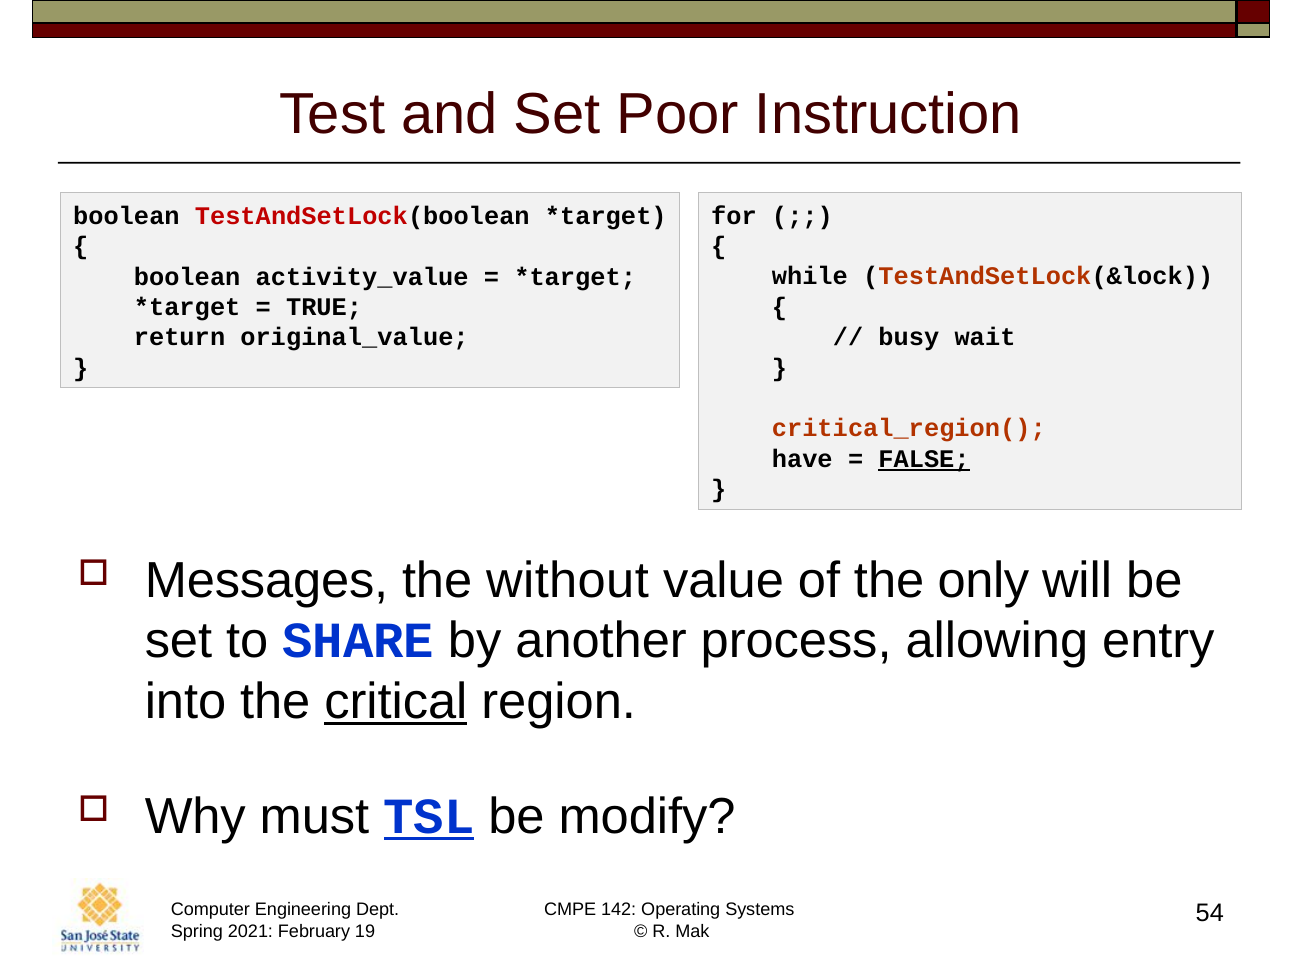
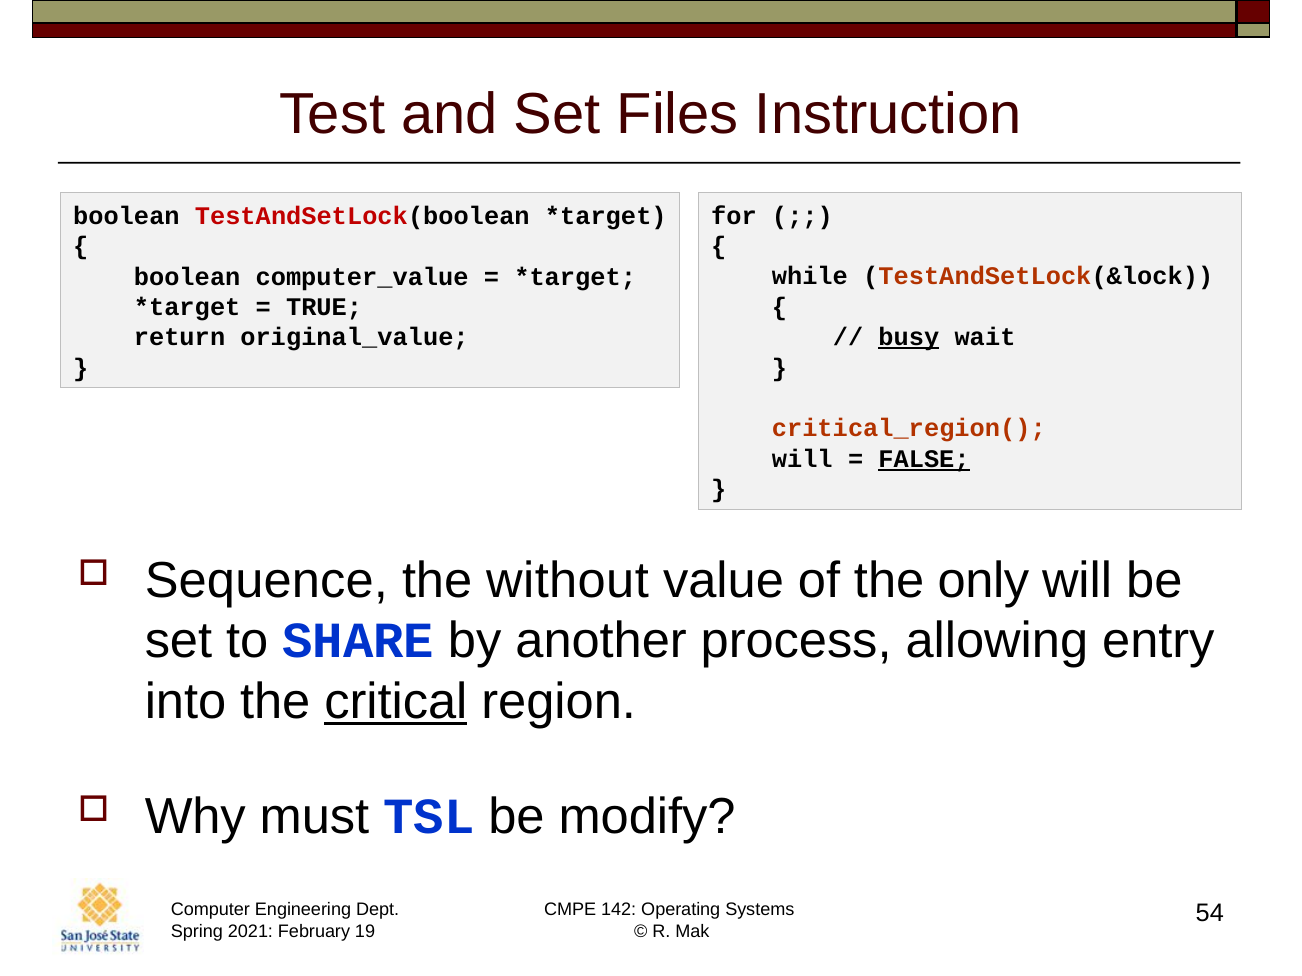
Poor: Poor -> Files
activity_value: activity_value -> computer_value
busy underline: none -> present
have at (802, 459): have -> will
Messages: Messages -> Sequence
TSL underline: present -> none
